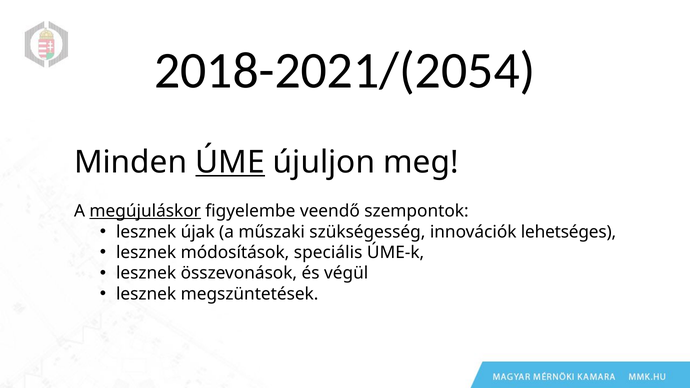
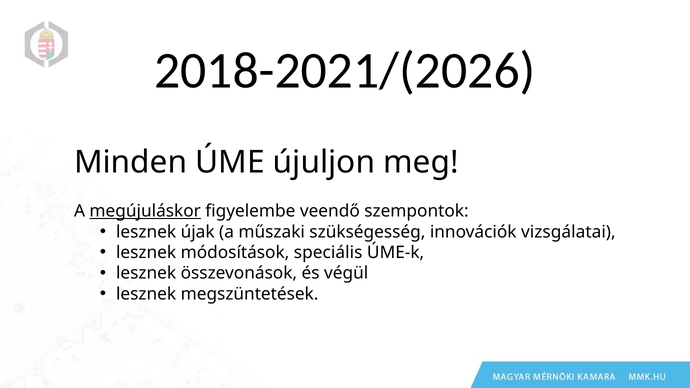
2018-2021/(2054: 2018-2021/(2054 -> 2018-2021/(2026
ÚME underline: present -> none
lehetséges: lehetséges -> vizsgálatai
